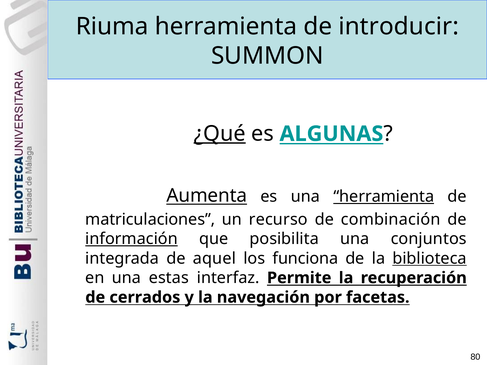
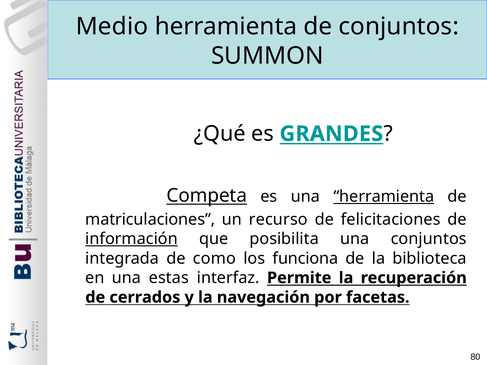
Riuma: Riuma -> Medio
de introducir: introducir -> conjuntos
¿Qué underline: present -> none
ALGUNAS: ALGUNAS -> GRANDES
Aumenta: Aumenta -> Competa
combinación: combinación -> felicitaciones
aquel: aquel -> como
biblioteca underline: present -> none
